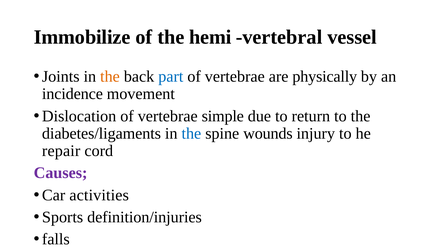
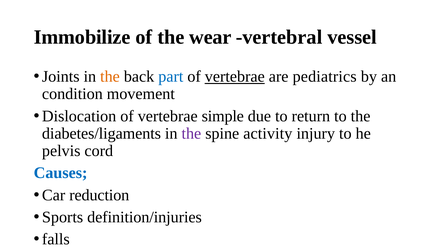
hemi: hemi -> wear
vertebrae at (235, 76) underline: none -> present
physically: physically -> pediatrics
incidence: incidence -> condition
the at (191, 133) colour: blue -> purple
wounds: wounds -> activity
repair: repair -> pelvis
Causes colour: purple -> blue
activities: activities -> reduction
